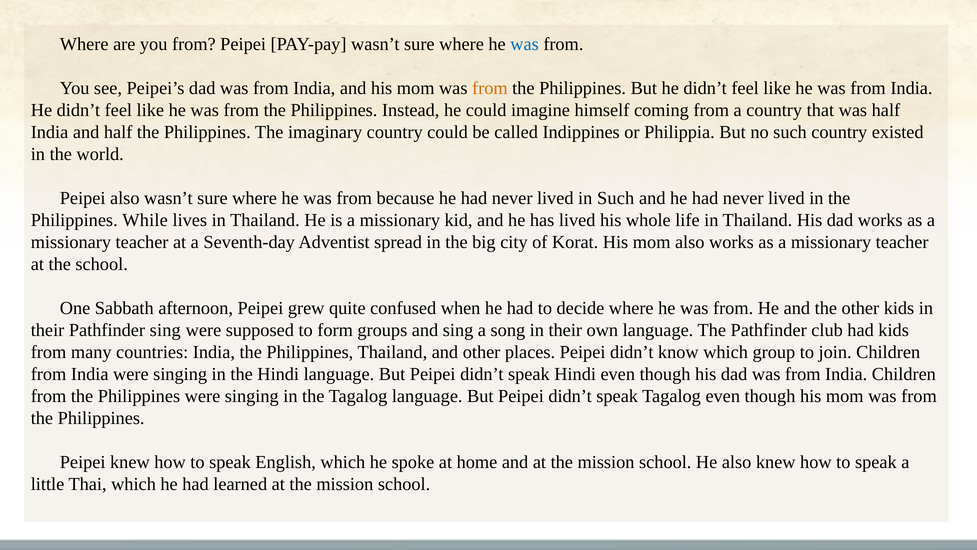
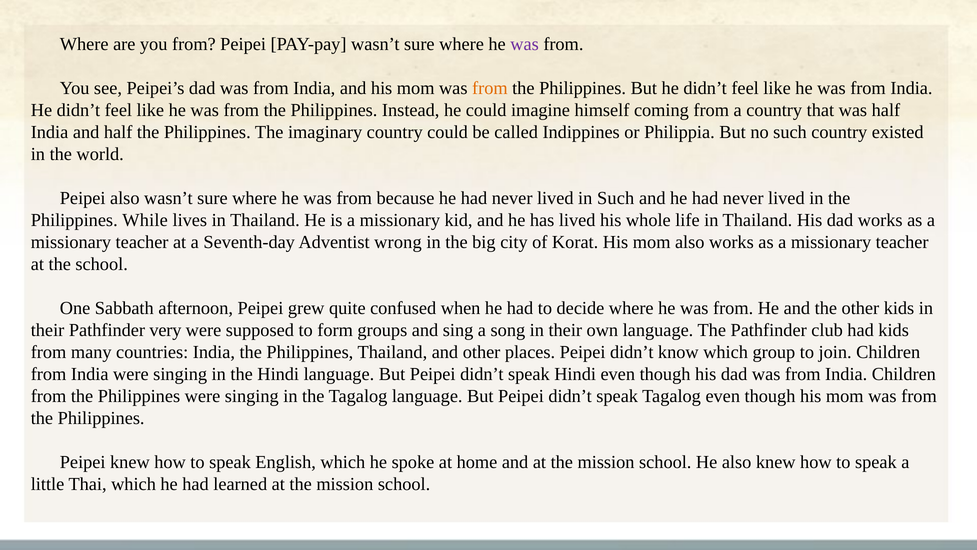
was at (525, 44) colour: blue -> purple
spread: spread -> wrong
Pathfinder sing: sing -> very
